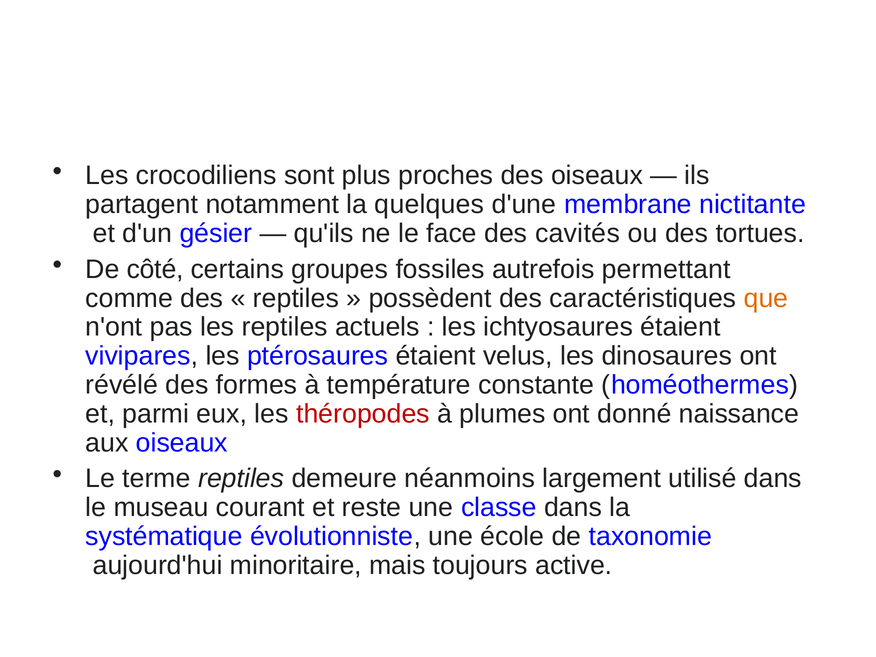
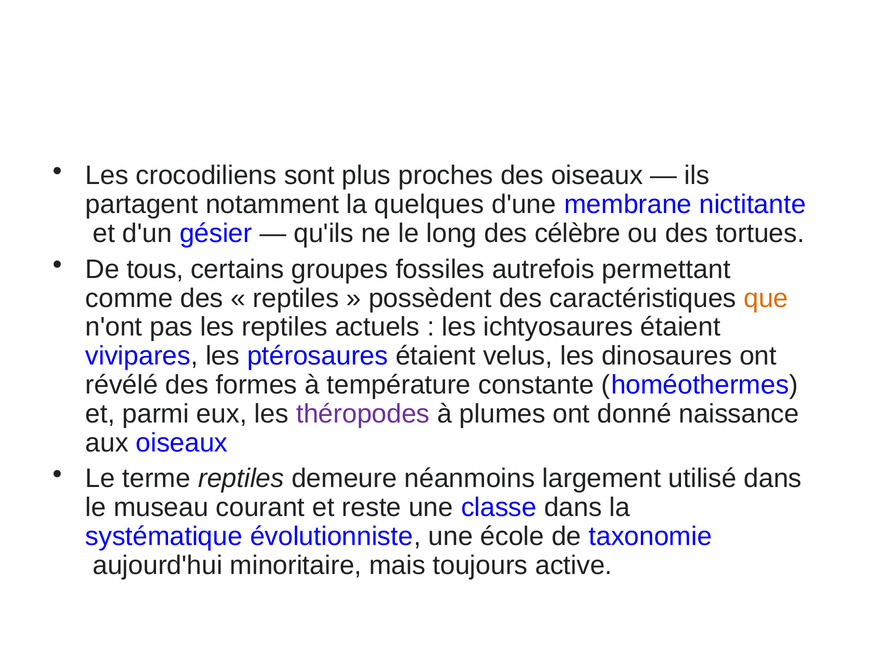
face: face -> long
cavités: cavités -> célèbre
côté: côté -> tous
théropodes colour: red -> purple
